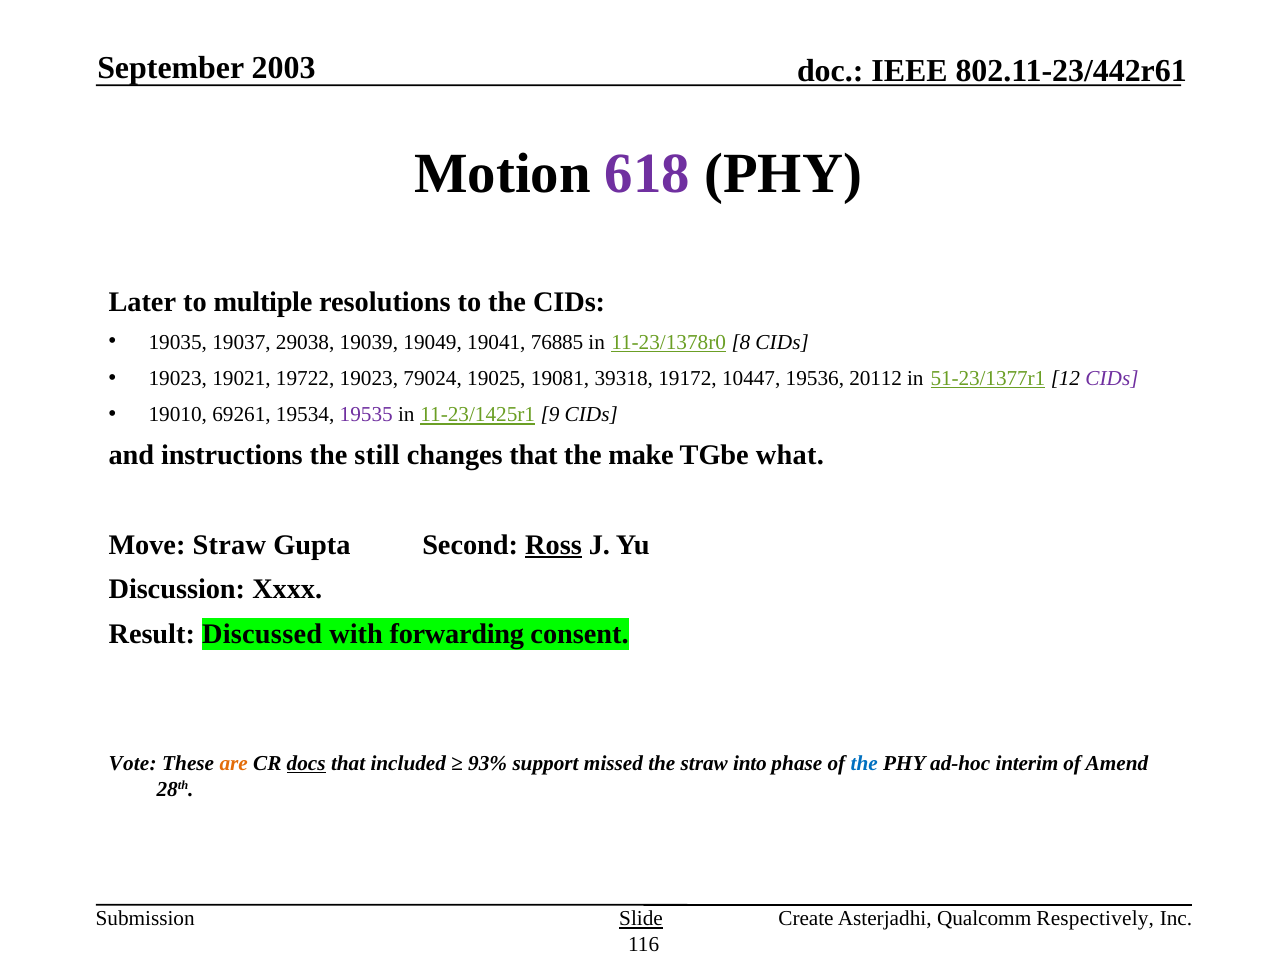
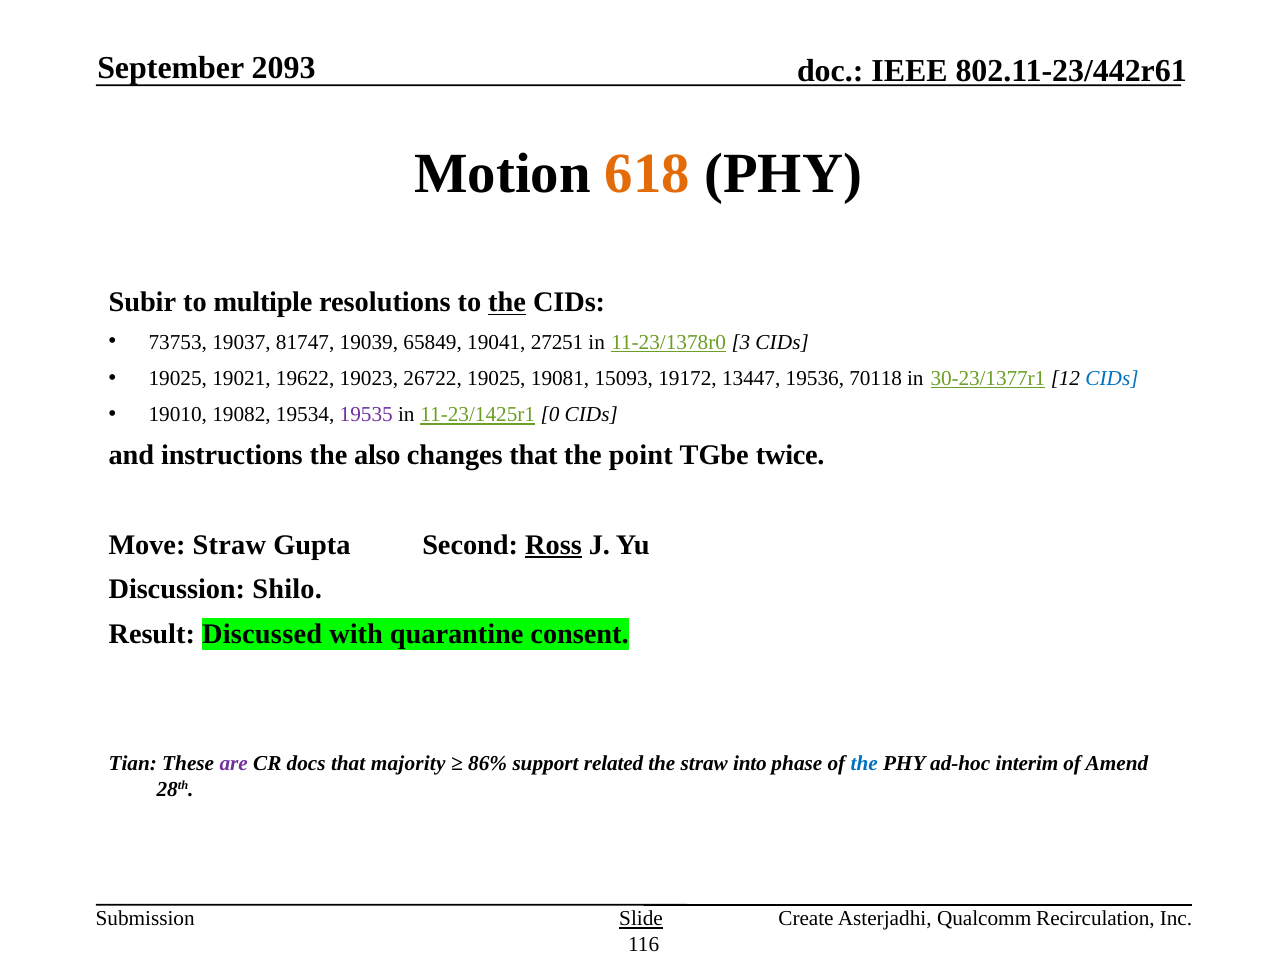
2003: 2003 -> 2093
618 colour: purple -> orange
Later: Later -> Subir
the at (507, 302) underline: none -> present
19035: 19035 -> 73753
29038: 29038 -> 81747
19049: 19049 -> 65849
76885: 76885 -> 27251
8: 8 -> 3
19023 at (178, 378): 19023 -> 19025
19722: 19722 -> 19622
79024: 79024 -> 26722
39318: 39318 -> 15093
10447: 10447 -> 13447
20112: 20112 -> 70118
51-23/1377r1: 51-23/1377r1 -> 30-23/1377r1
CIDs at (1112, 378) colour: purple -> blue
69261: 69261 -> 19082
9: 9 -> 0
still: still -> also
make: make -> point
what: what -> twice
Xxxx: Xxxx -> Shilo
forwarding: forwarding -> quarantine
Vote: Vote -> Tian
are colour: orange -> purple
docs underline: present -> none
included: included -> majority
93%: 93% -> 86%
missed: missed -> related
Respectively: Respectively -> Recirculation
